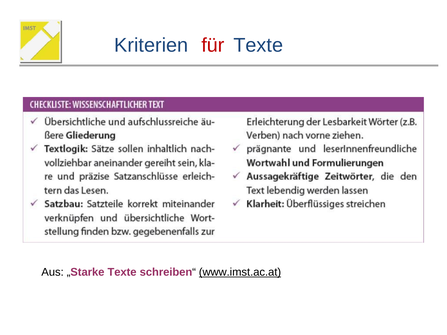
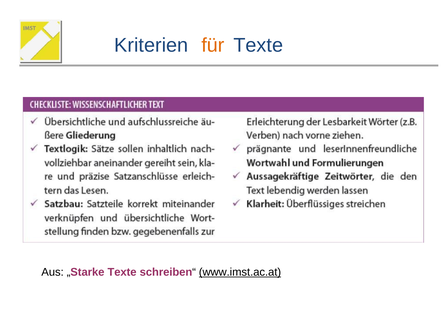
für colour: red -> orange
